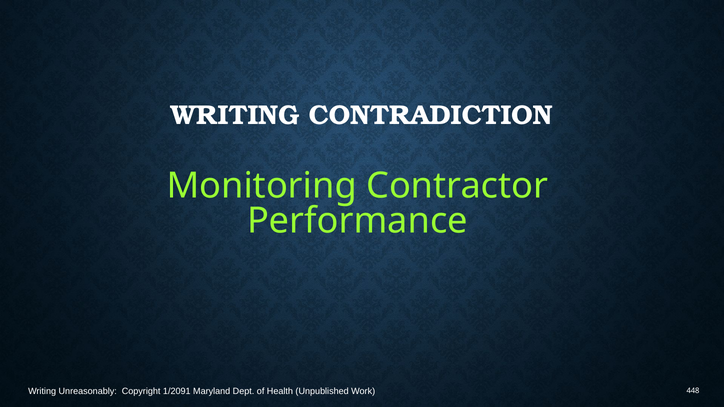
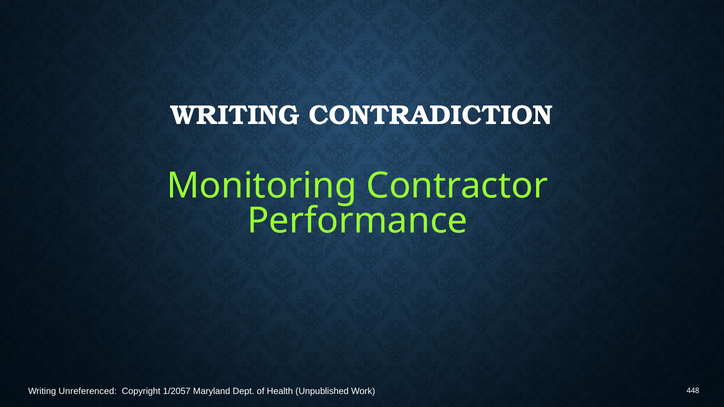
Unreasonably: Unreasonably -> Unreferenced
1/2091: 1/2091 -> 1/2057
